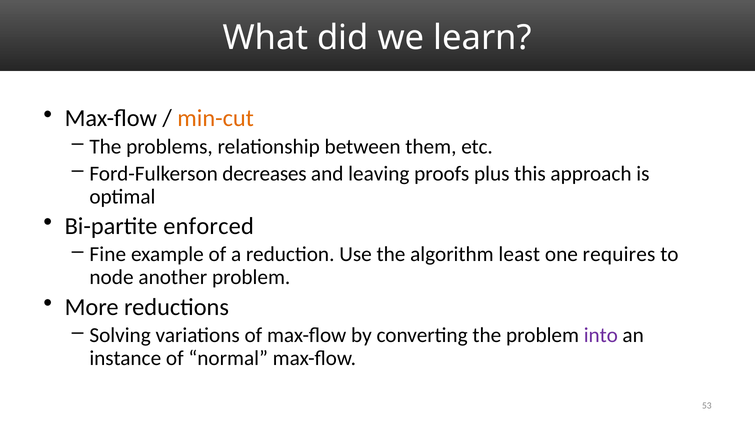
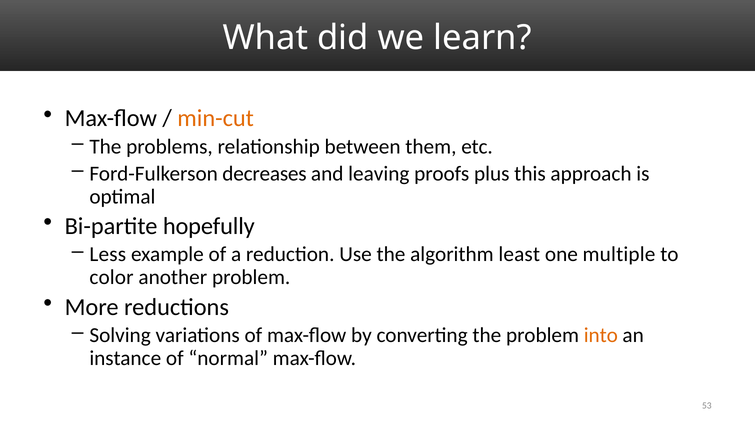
enforced: enforced -> hopefully
Fine: Fine -> Less
requires: requires -> multiple
node: node -> color
into colour: purple -> orange
